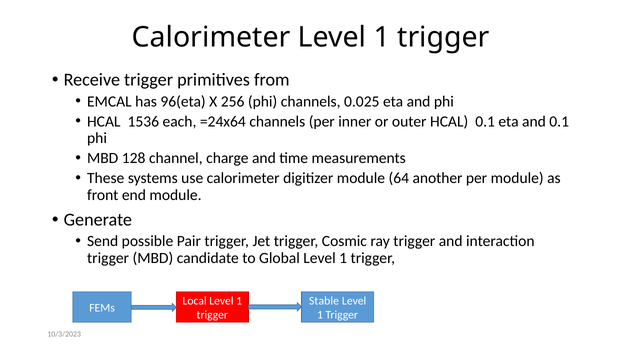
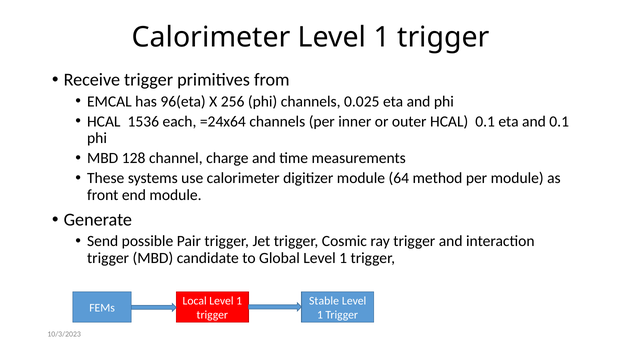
another: another -> method
